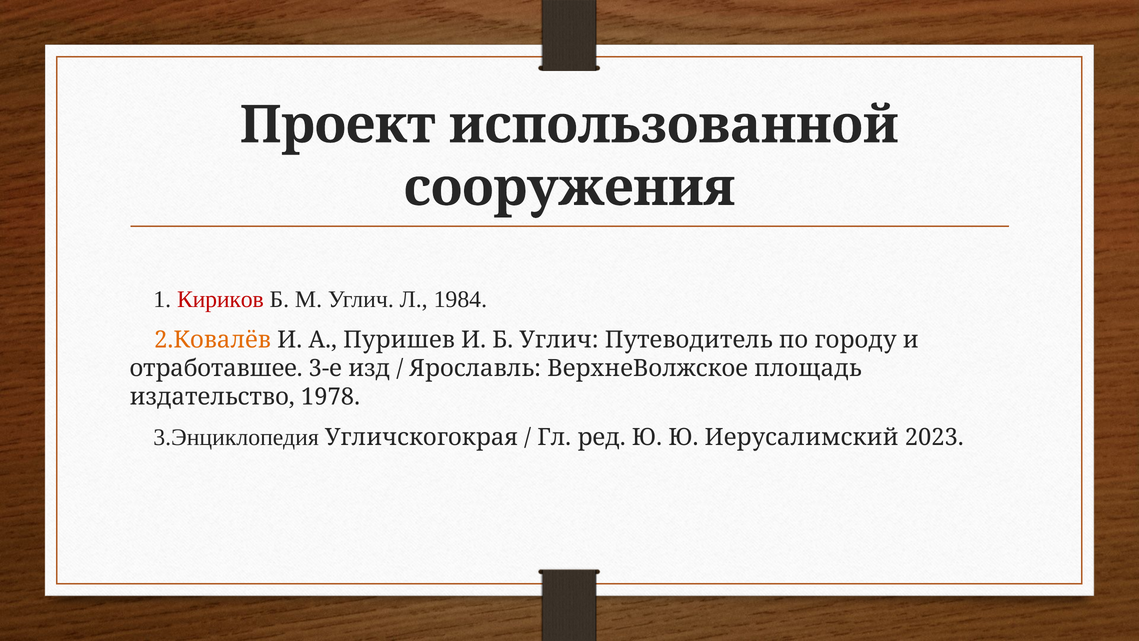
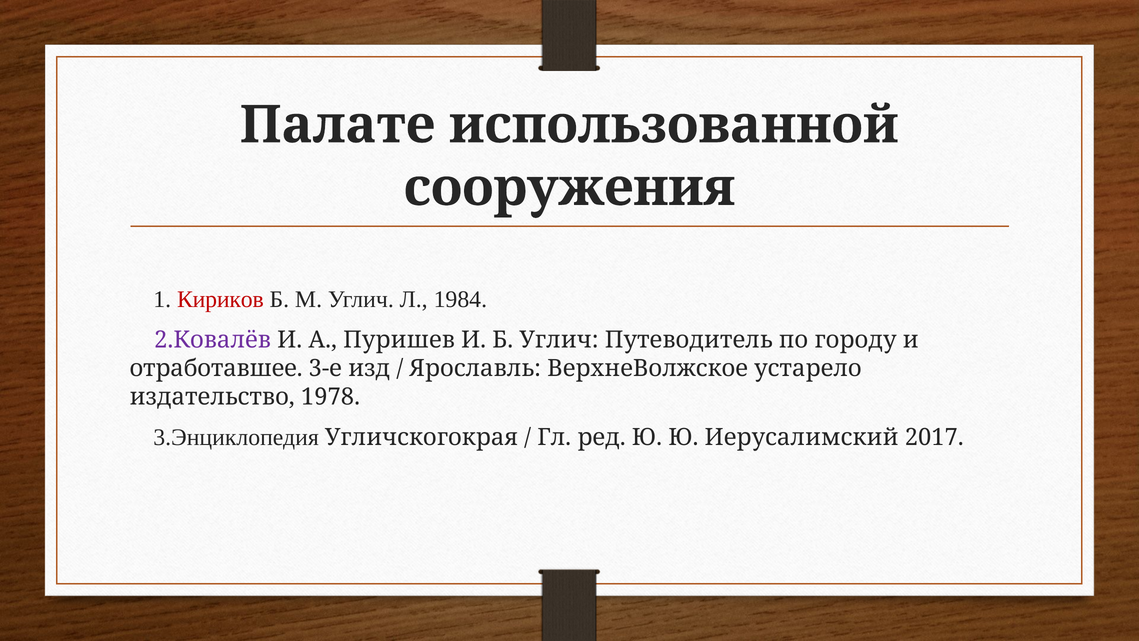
Проект: Проект -> Палате
2.Ковалёв colour: orange -> purple
площадь: площадь -> устарело
2023: 2023 -> 2017
